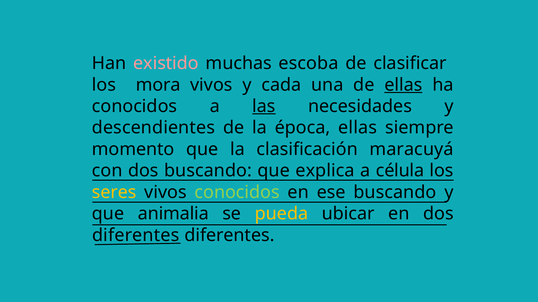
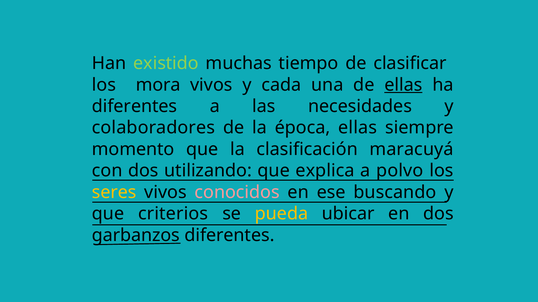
existido colour: pink -> light green
escoba: escoba -> tiempo
conocidos at (135, 106): conocidos -> diferentes
las underline: present -> none
descendientes: descendientes -> colaboradores
dos buscando: buscando -> utilizando
célula: célula -> polvo
conocidos at (237, 193) colour: light green -> pink
animalia: animalia -> criterios
diferentes at (136, 236): diferentes -> garbanzos
